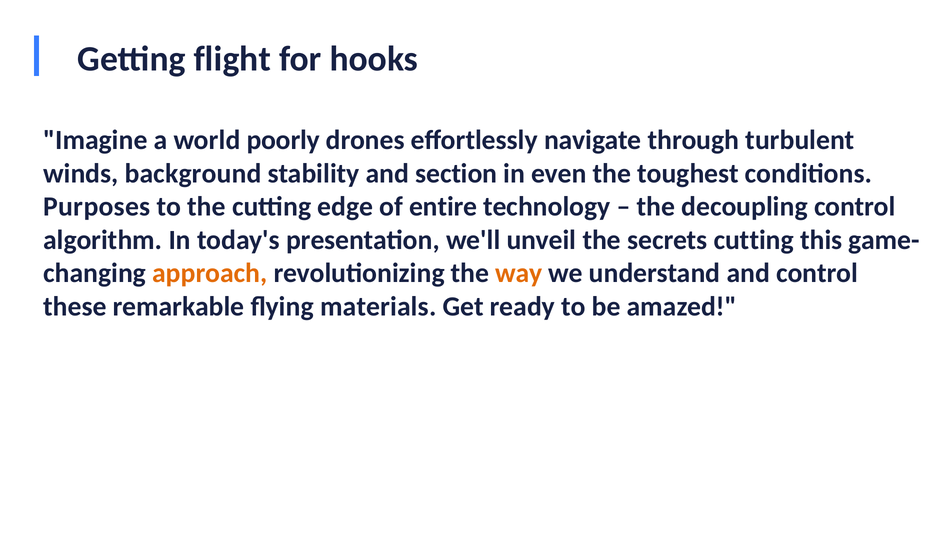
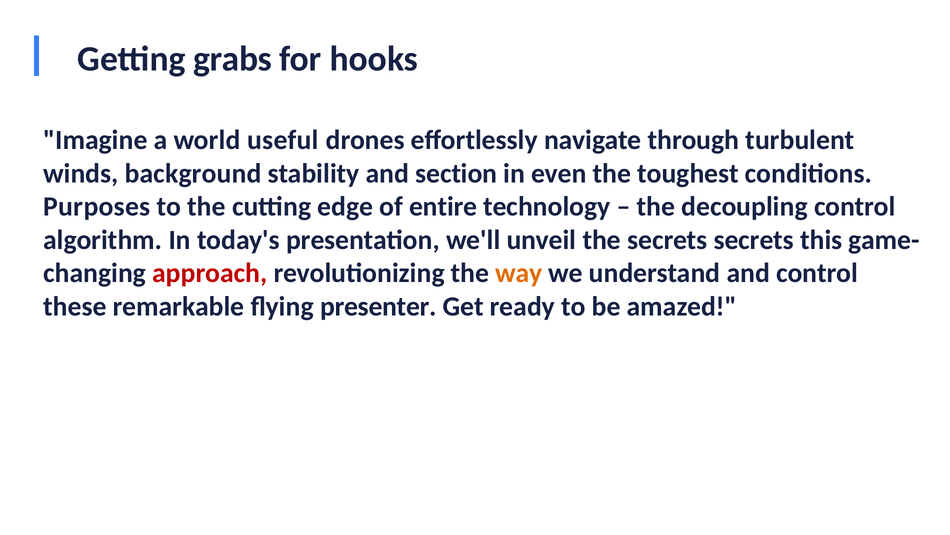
flight: flight -> grabs
poorly: poorly -> useful
secrets cutting: cutting -> secrets
approach colour: orange -> red
materials: materials -> presenter
